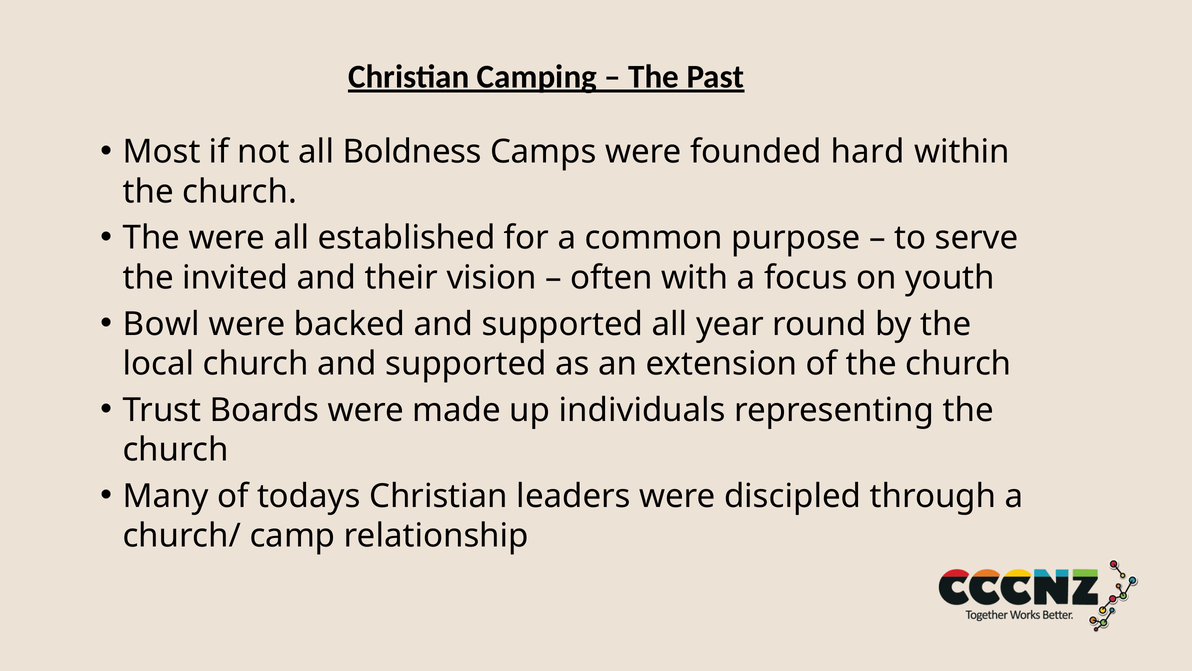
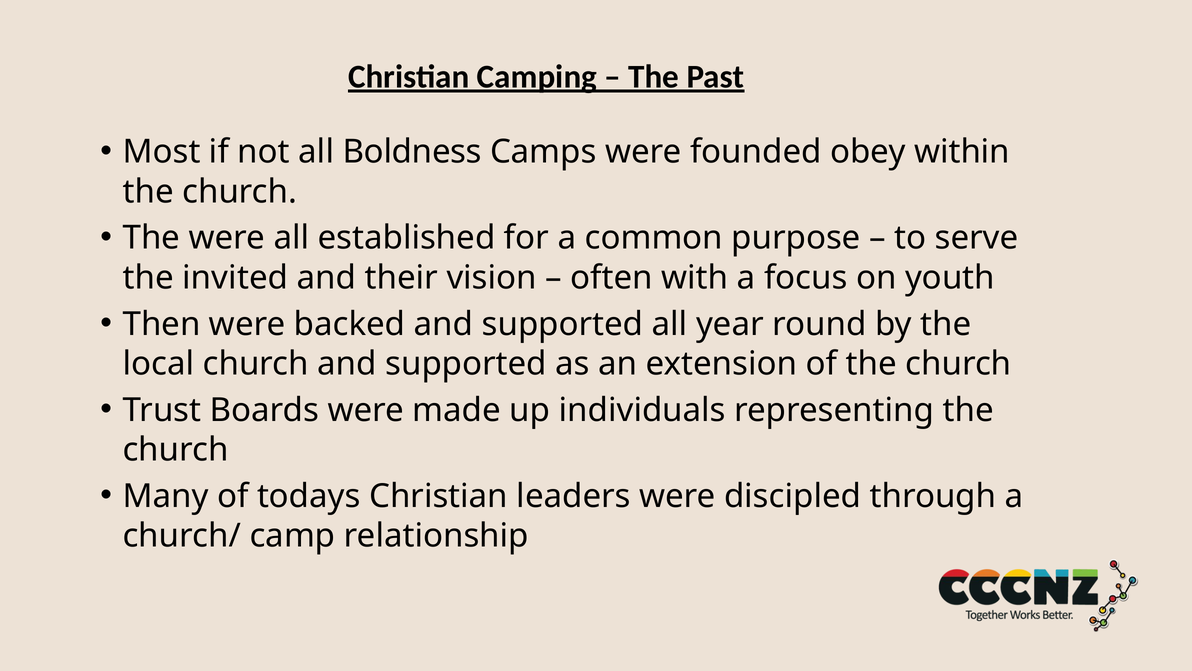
hard: hard -> obey
Bowl: Bowl -> Then
